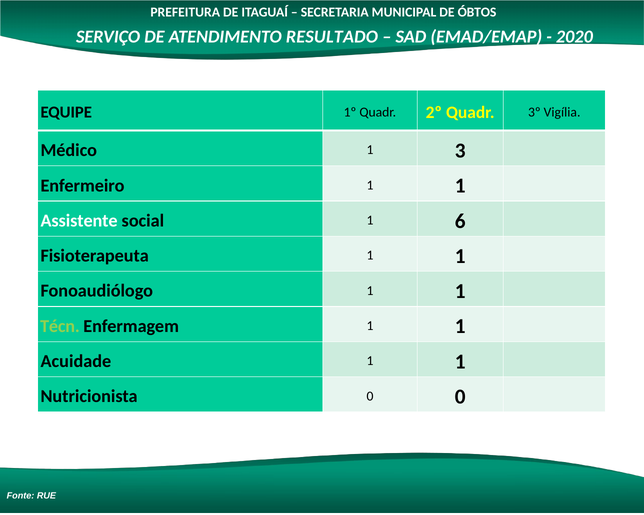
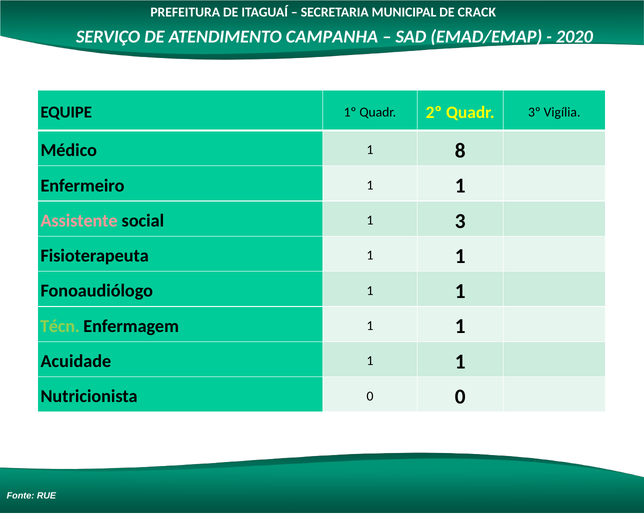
ÓBTOS: ÓBTOS -> CRACK
RESULTADO: RESULTADO -> CAMPANHA
3: 3 -> 8
Assistente colour: white -> pink
6: 6 -> 3
